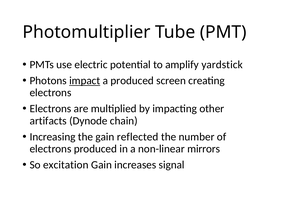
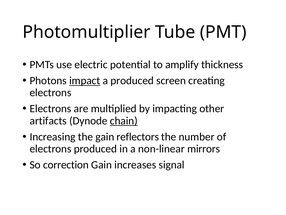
yardstick: yardstick -> thickness
chain underline: none -> present
reflected: reflected -> reflectors
excitation: excitation -> correction
